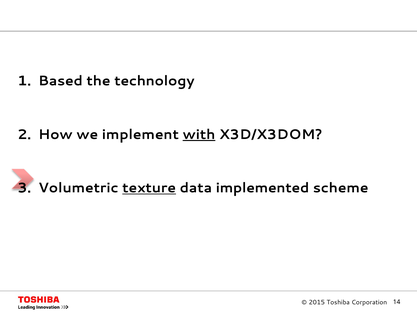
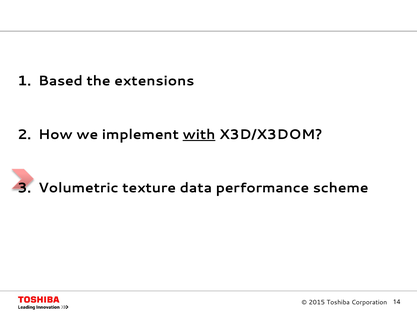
technology: technology -> extensions
texture underline: present -> none
implemented: implemented -> performance
